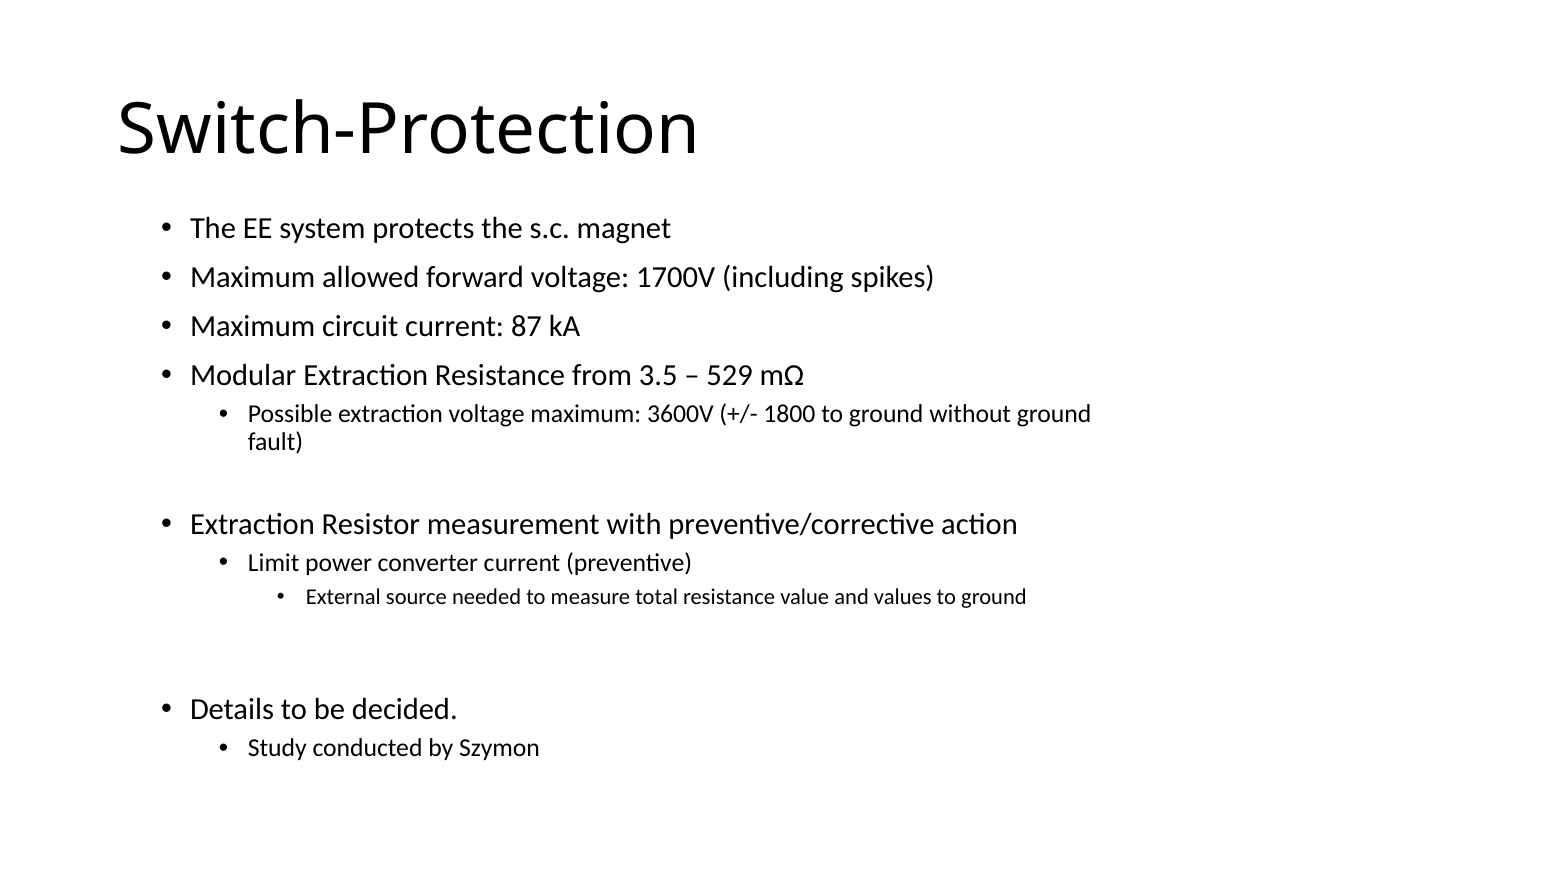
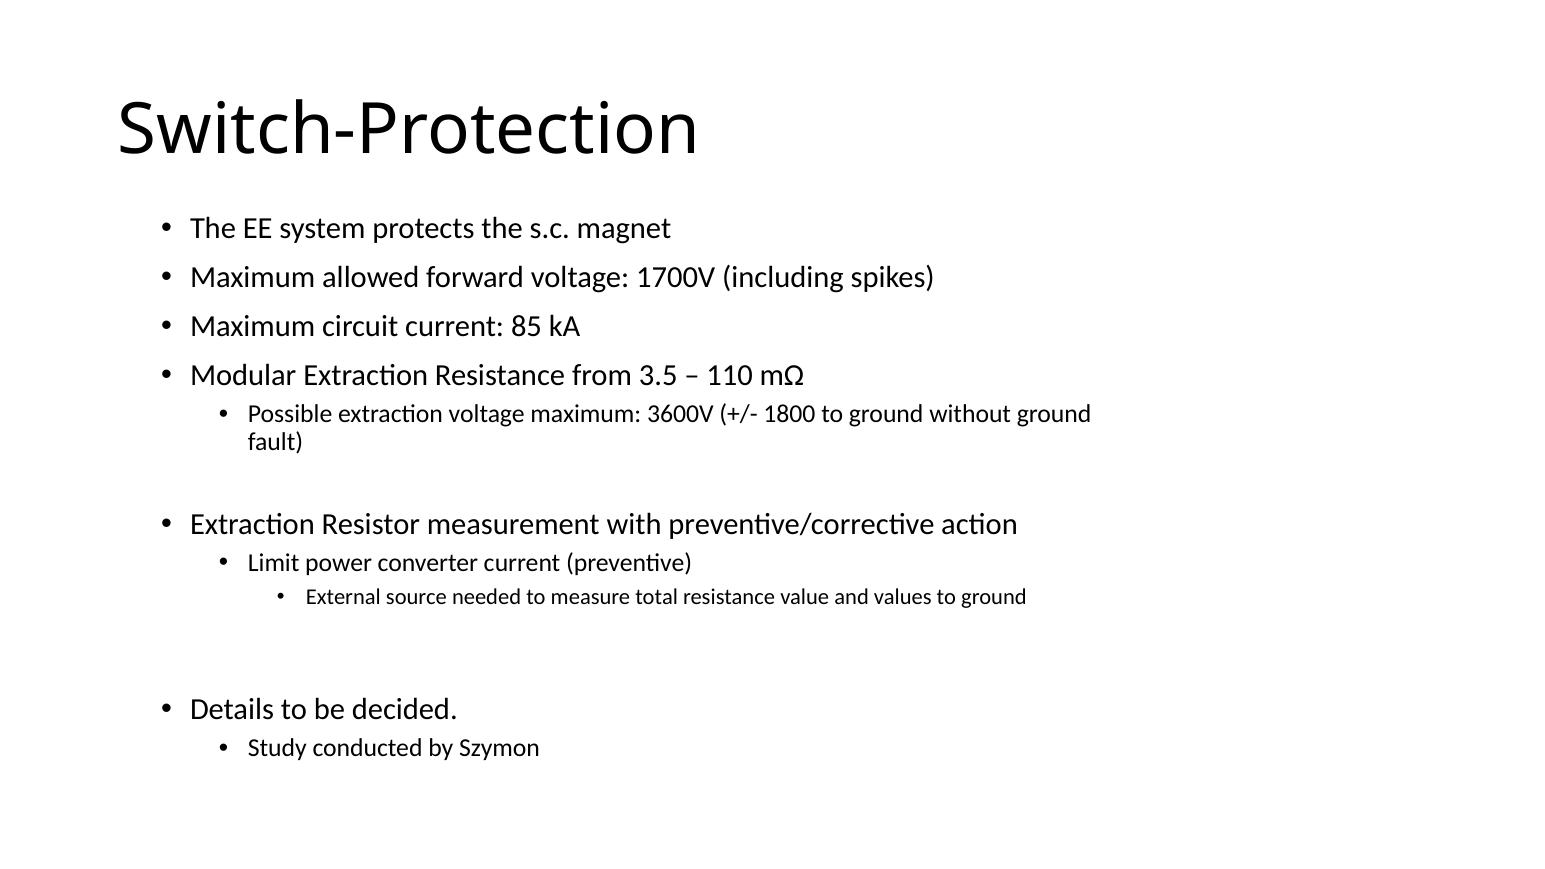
87: 87 -> 85
529: 529 -> 110
